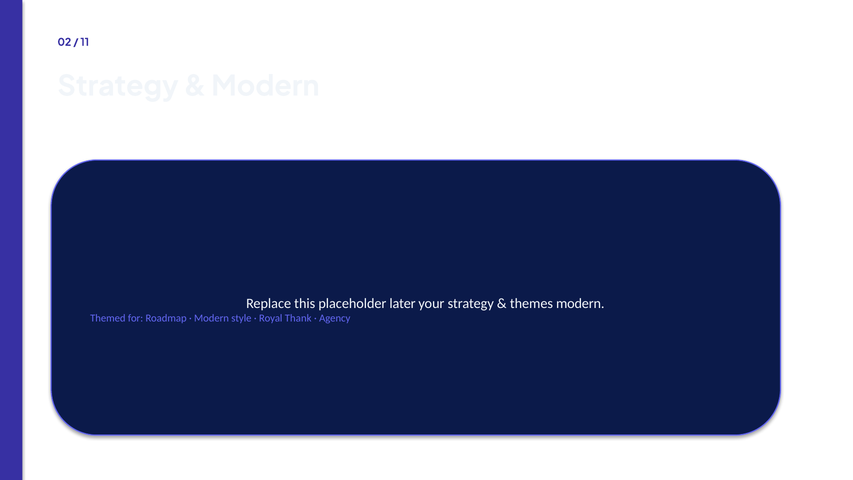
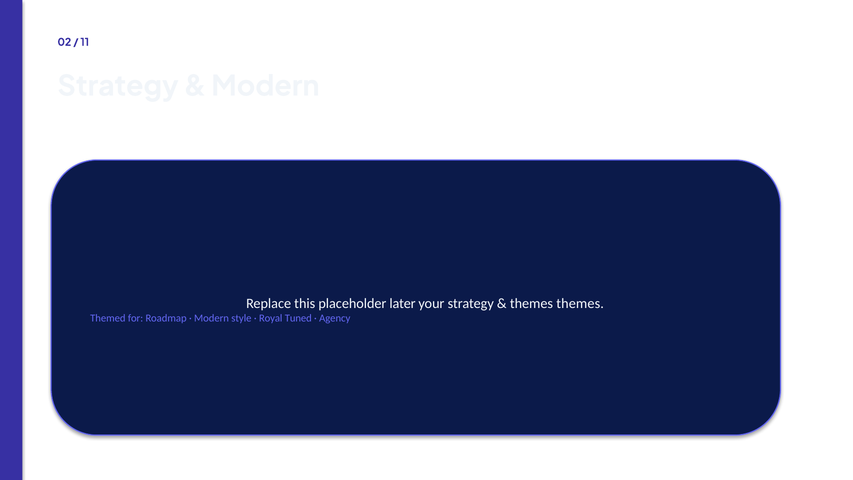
themes modern: modern -> themes
Thank: Thank -> Tuned
